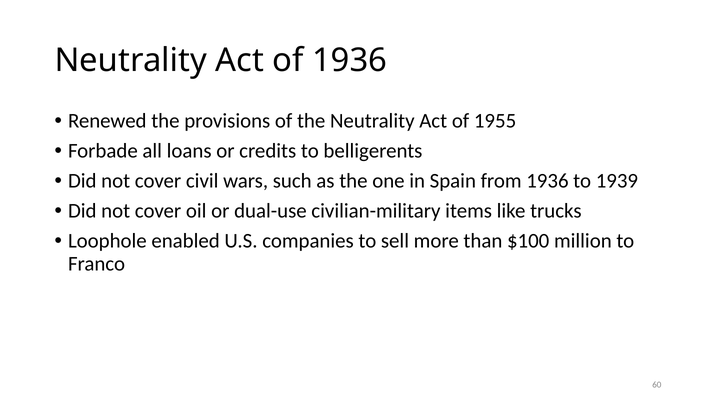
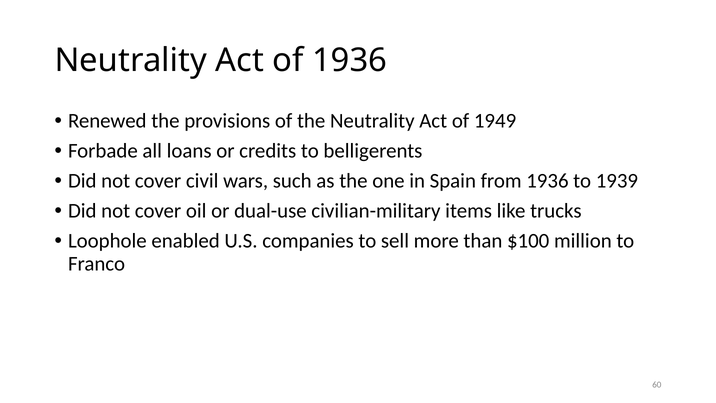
1955: 1955 -> 1949
